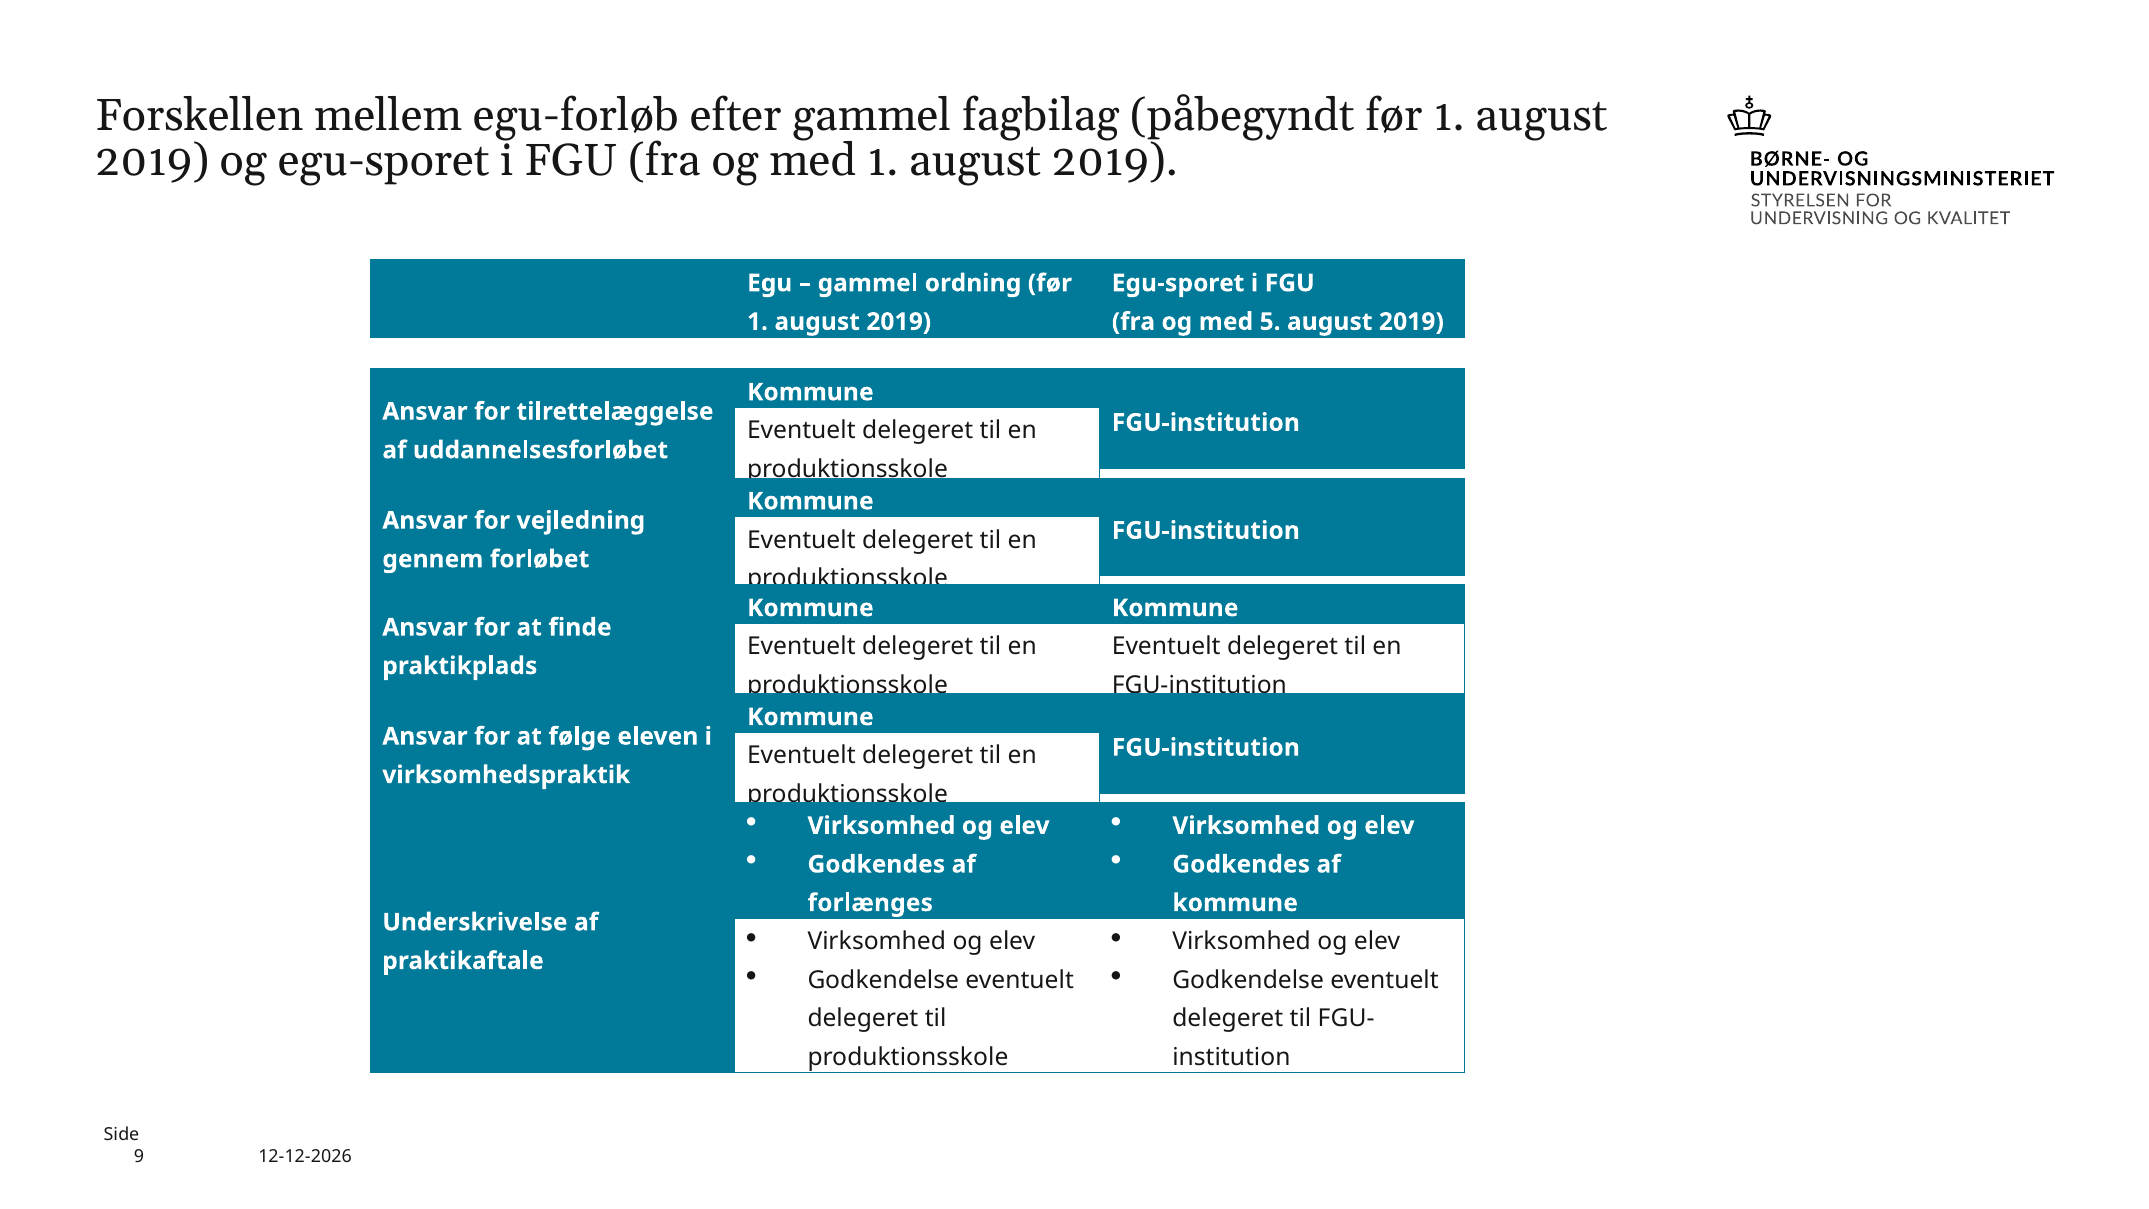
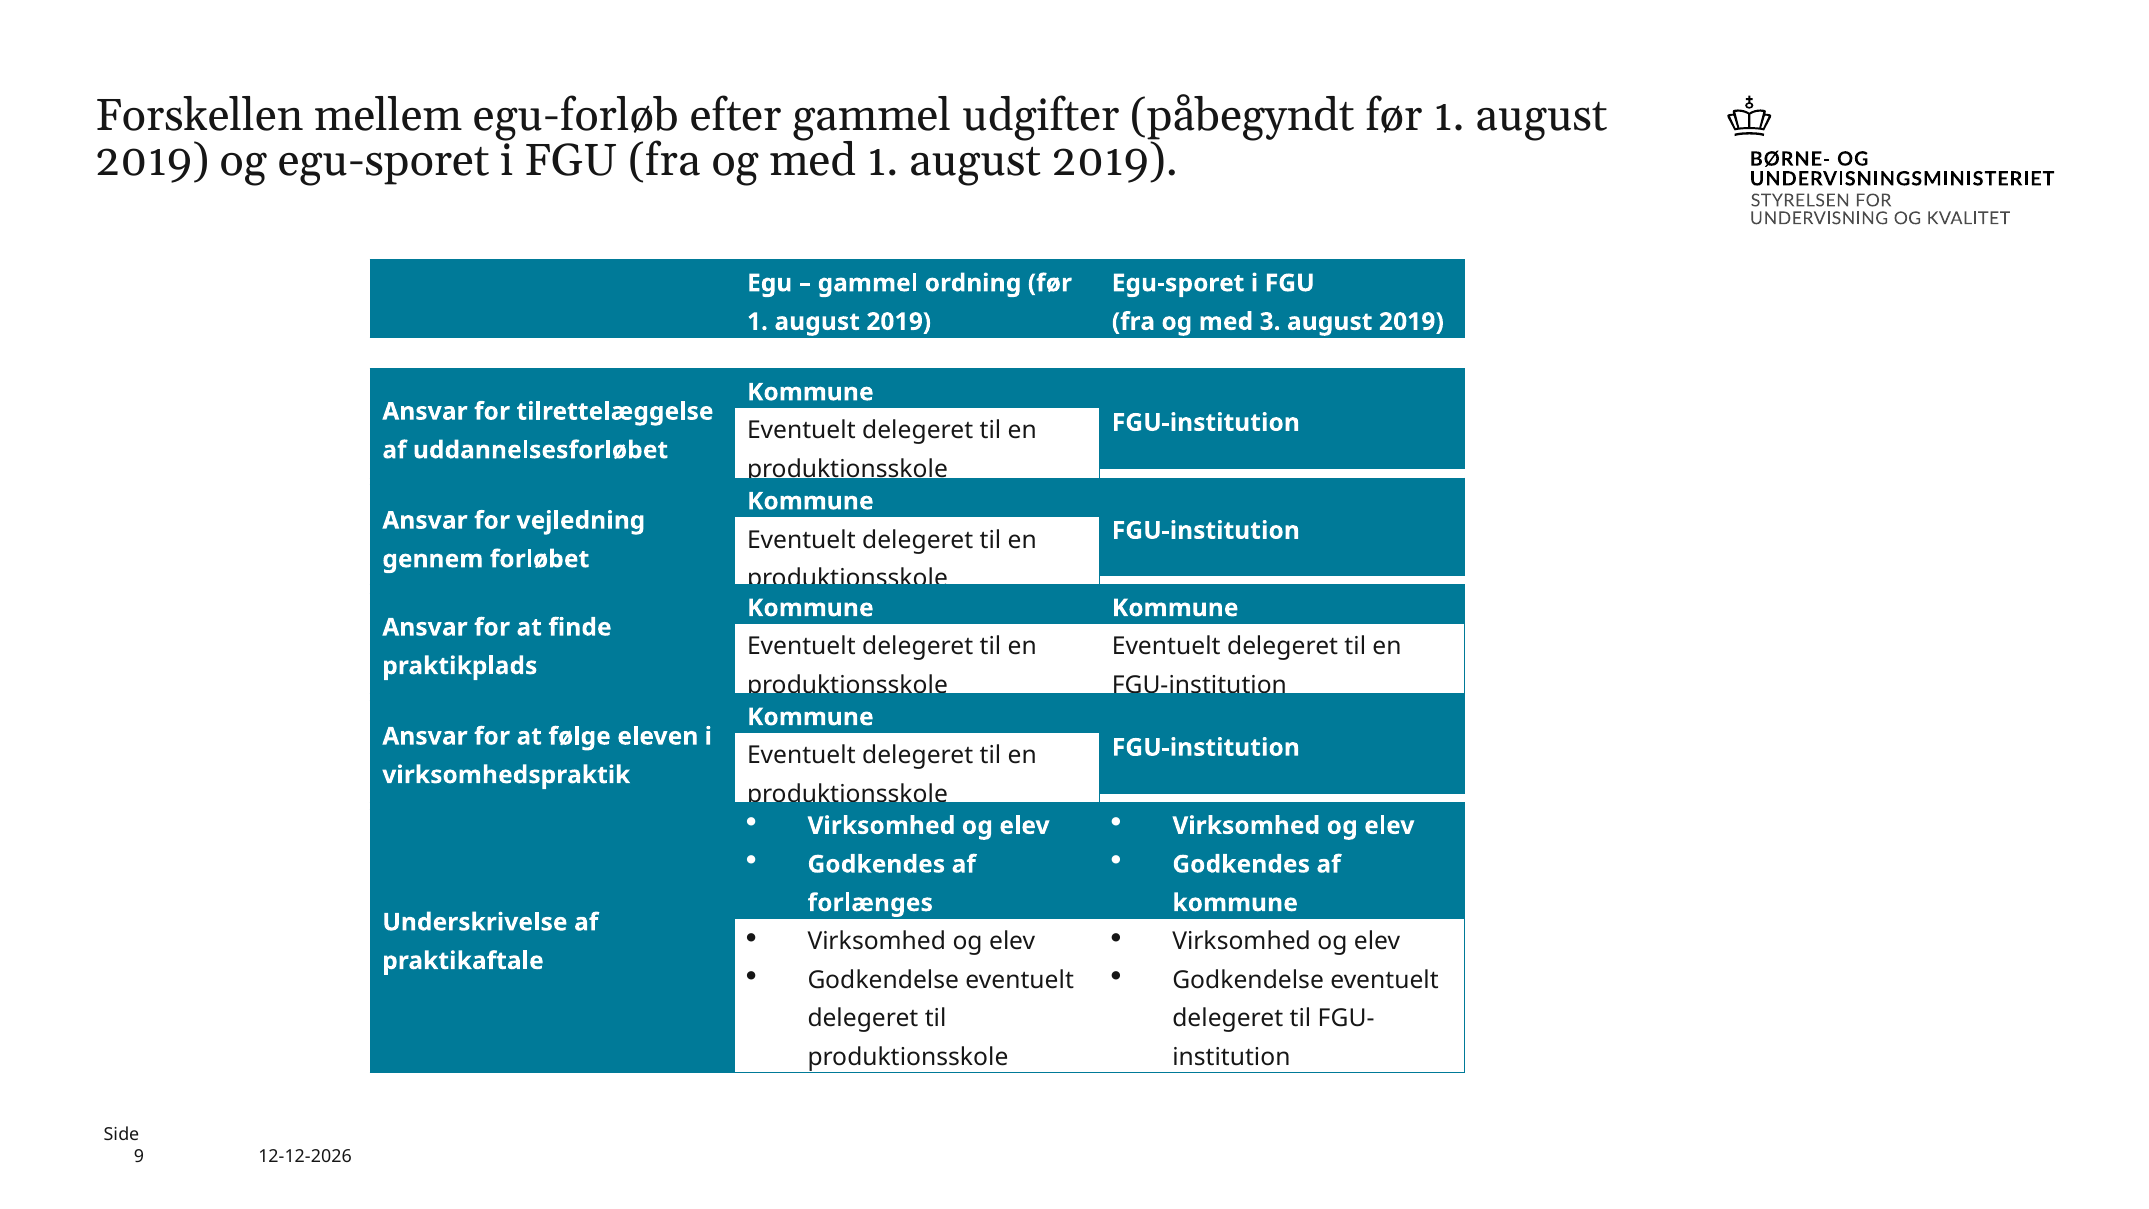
fagbilag: fagbilag -> udgifter
5: 5 -> 3
